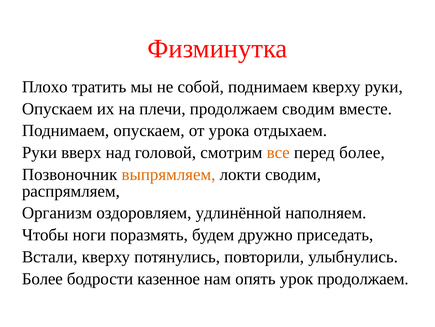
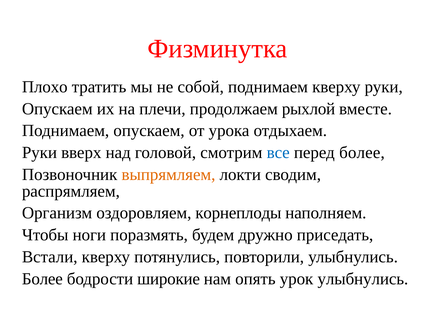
продолжаем сводим: сводим -> рыхлой
все colour: orange -> blue
удлинённой: удлинённой -> корнеплоды
казенное: казенное -> широкие
урок продолжаем: продолжаем -> улыбнулись
